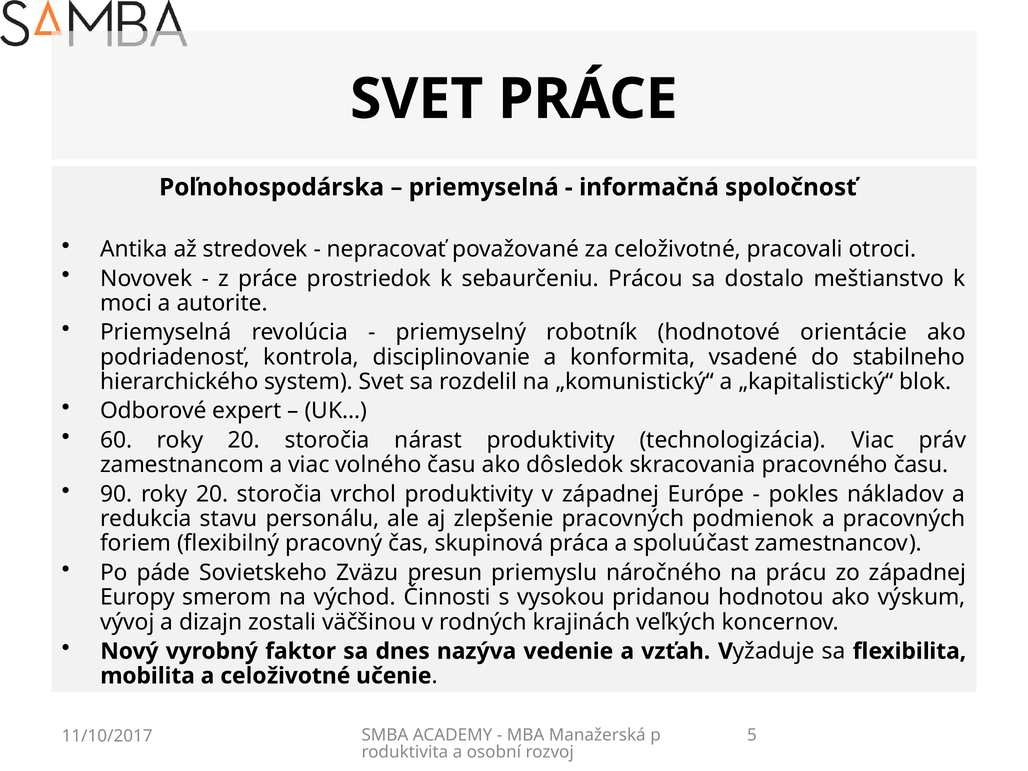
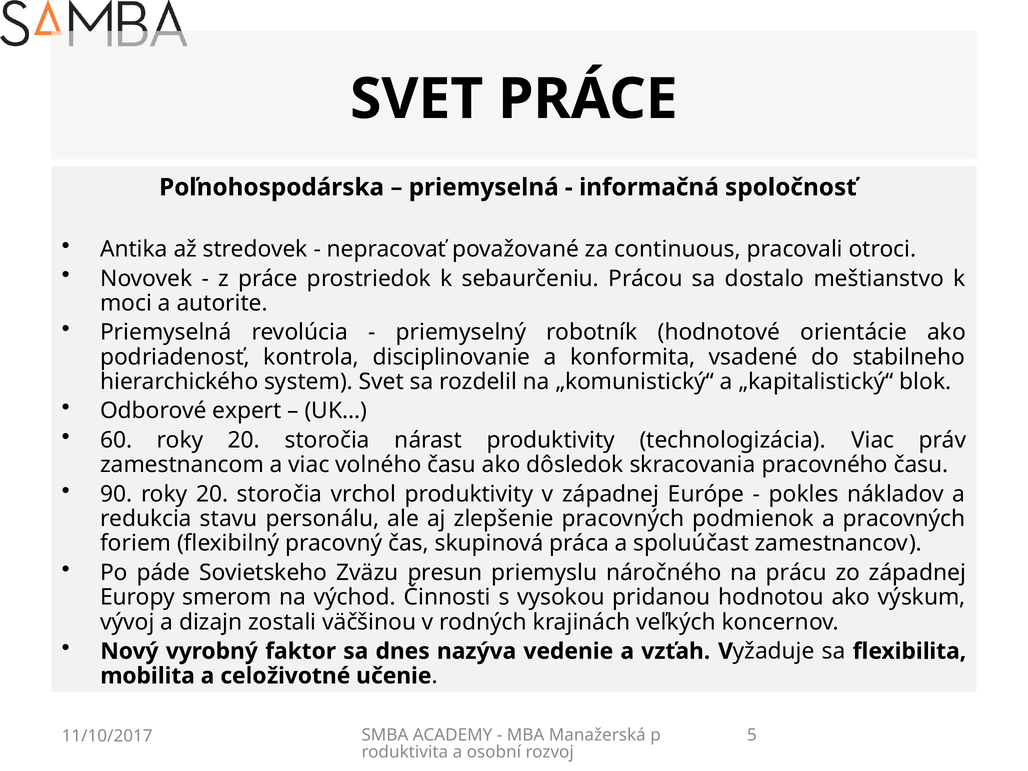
za celoživotné: celoživotné -> continuous
